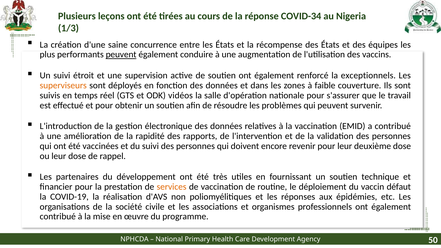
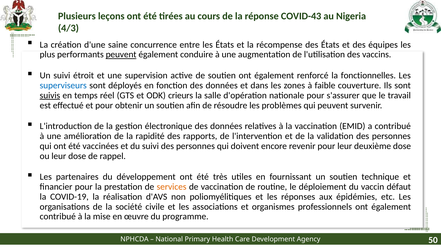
COVID-34: COVID-34 -> COVID-43
1/3: 1/3 -> 4/3
exceptionnels: exceptionnels -> fonctionnelles
superviseurs colour: orange -> blue
suivis underline: none -> present
vidéos: vidéos -> crieurs
